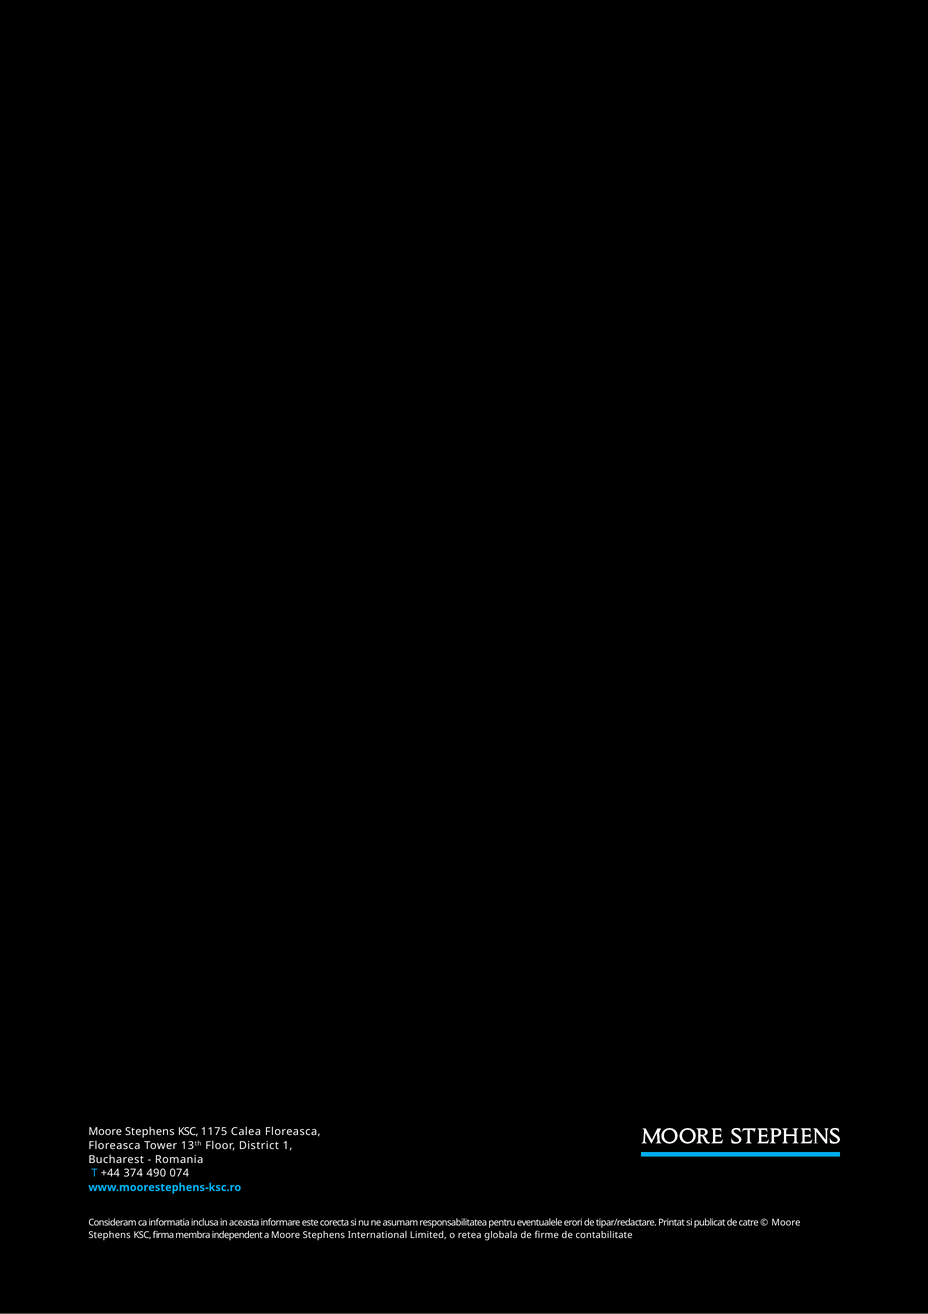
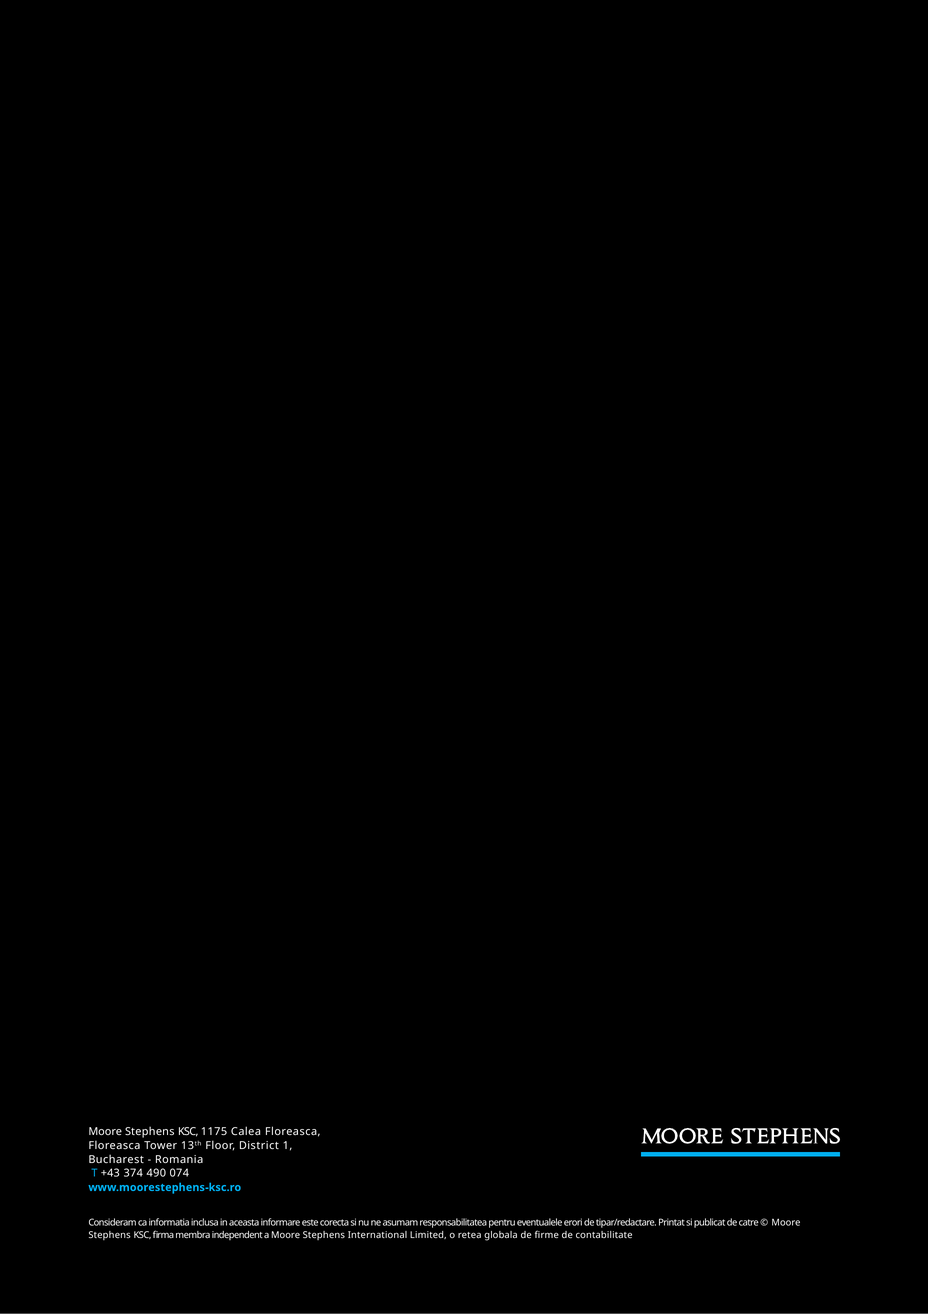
+44: +44 -> +43
